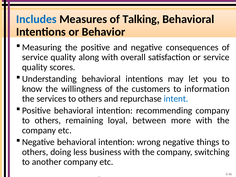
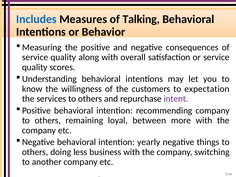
information: information -> expectation
intent colour: blue -> purple
wrong: wrong -> yearly
